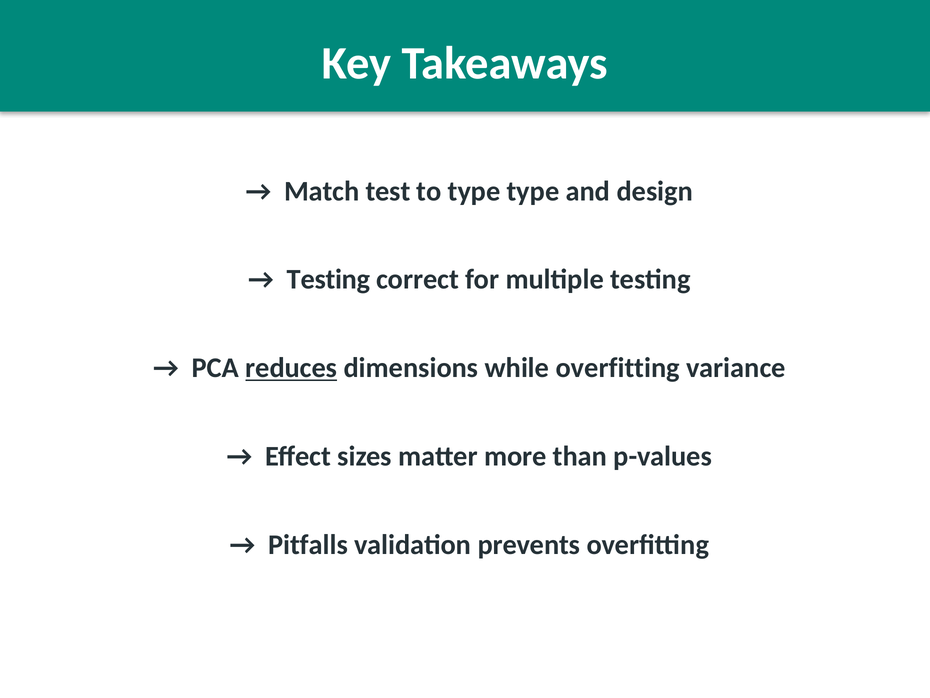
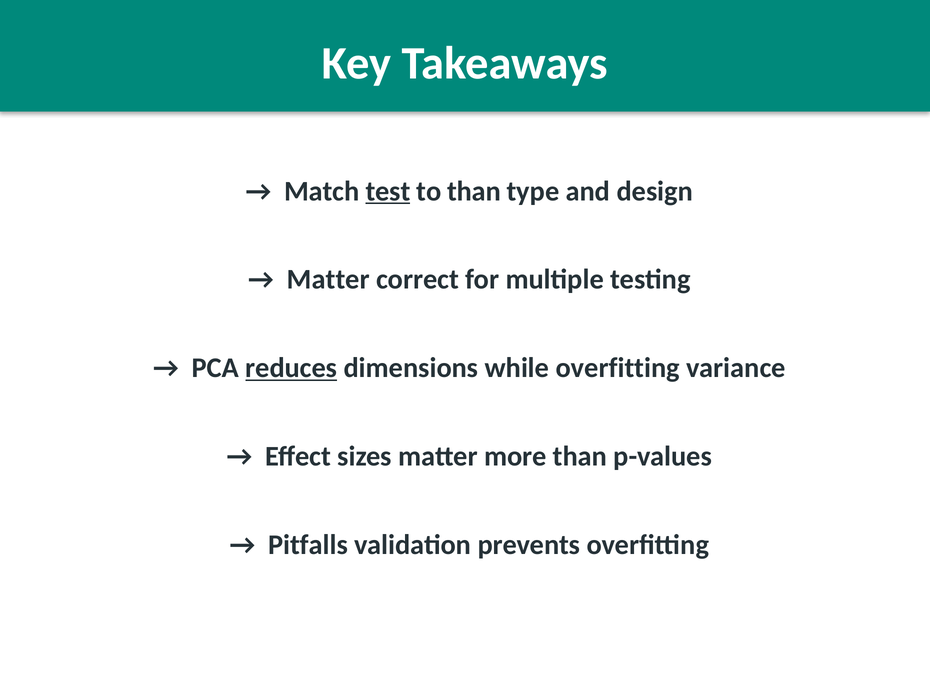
test underline: none -> present
to type: type -> than
Testing at (329, 279): Testing -> Matter
